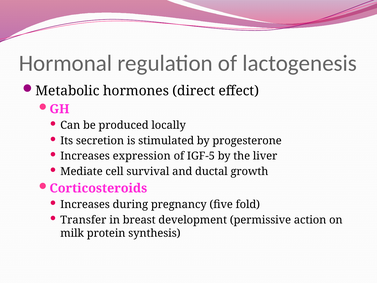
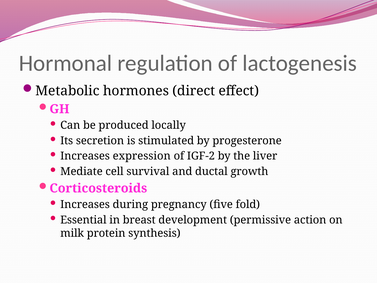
IGF-5: IGF-5 -> IGF-2
Transfer: Transfer -> Essential
